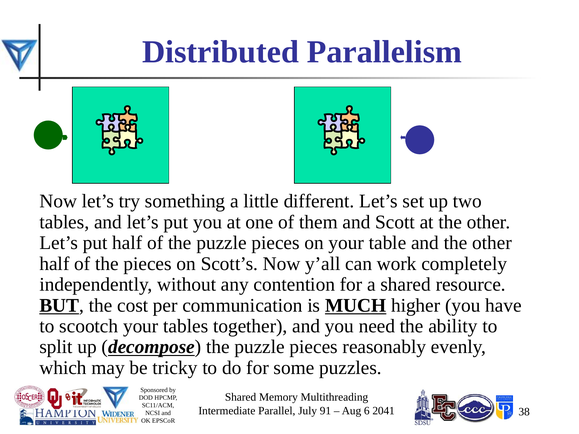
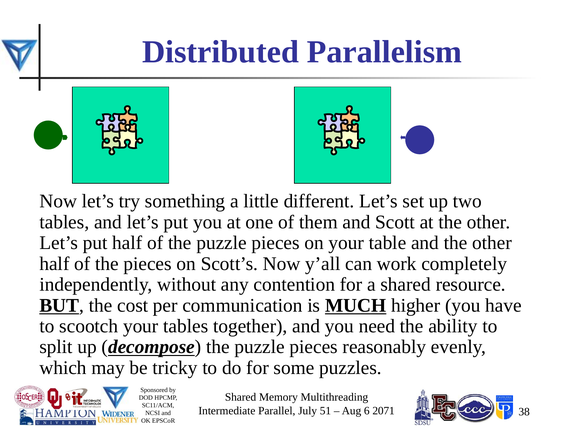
91: 91 -> 51
2041: 2041 -> 2071
